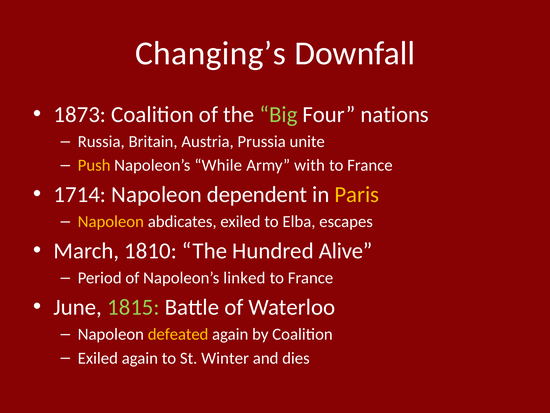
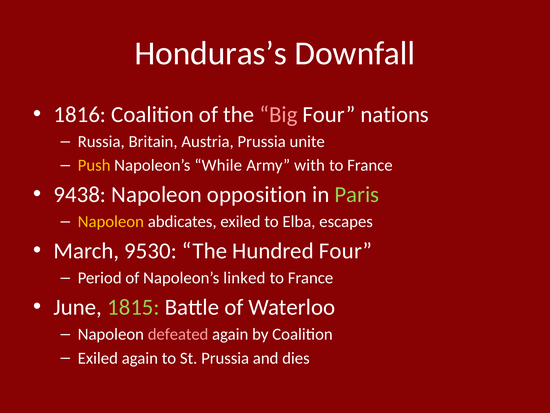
Changing’s: Changing’s -> Honduras’s
1873: 1873 -> 1816
Big colour: light green -> pink
1714: 1714 -> 9438
dependent: dependent -> opposition
Paris colour: yellow -> light green
1810: 1810 -> 9530
Hundred Alive: Alive -> Four
defeated colour: yellow -> pink
St Winter: Winter -> Prussia
